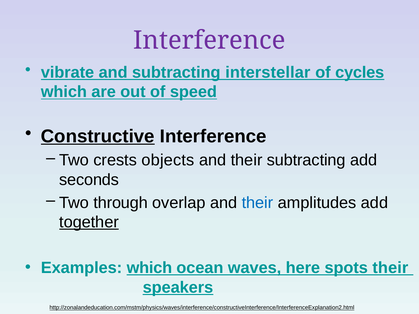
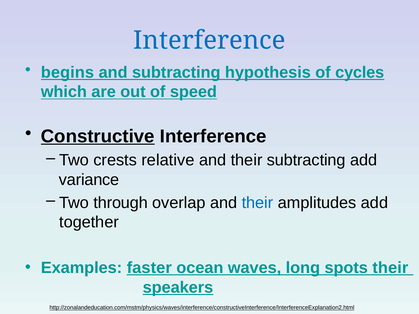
Interference at (209, 41) colour: purple -> blue
vibrate: vibrate -> begins
interstellar: interstellar -> hypothesis
objects: objects -> relative
seconds: seconds -> variance
together underline: present -> none
Examples which: which -> faster
here: here -> long
